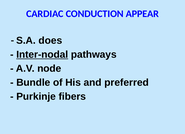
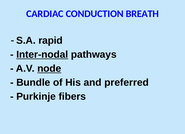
APPEAR: APPEAR -> BREATH
does: does -> rapid
node underline: none -> present
